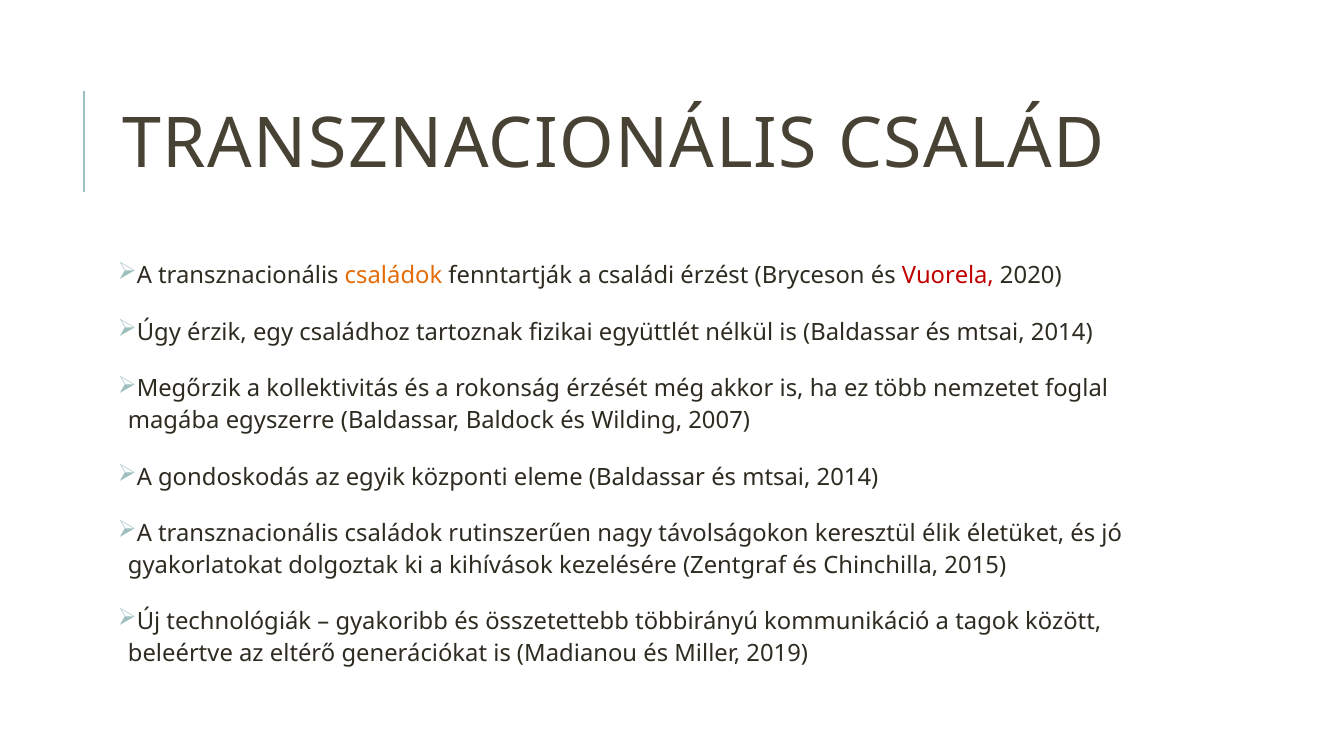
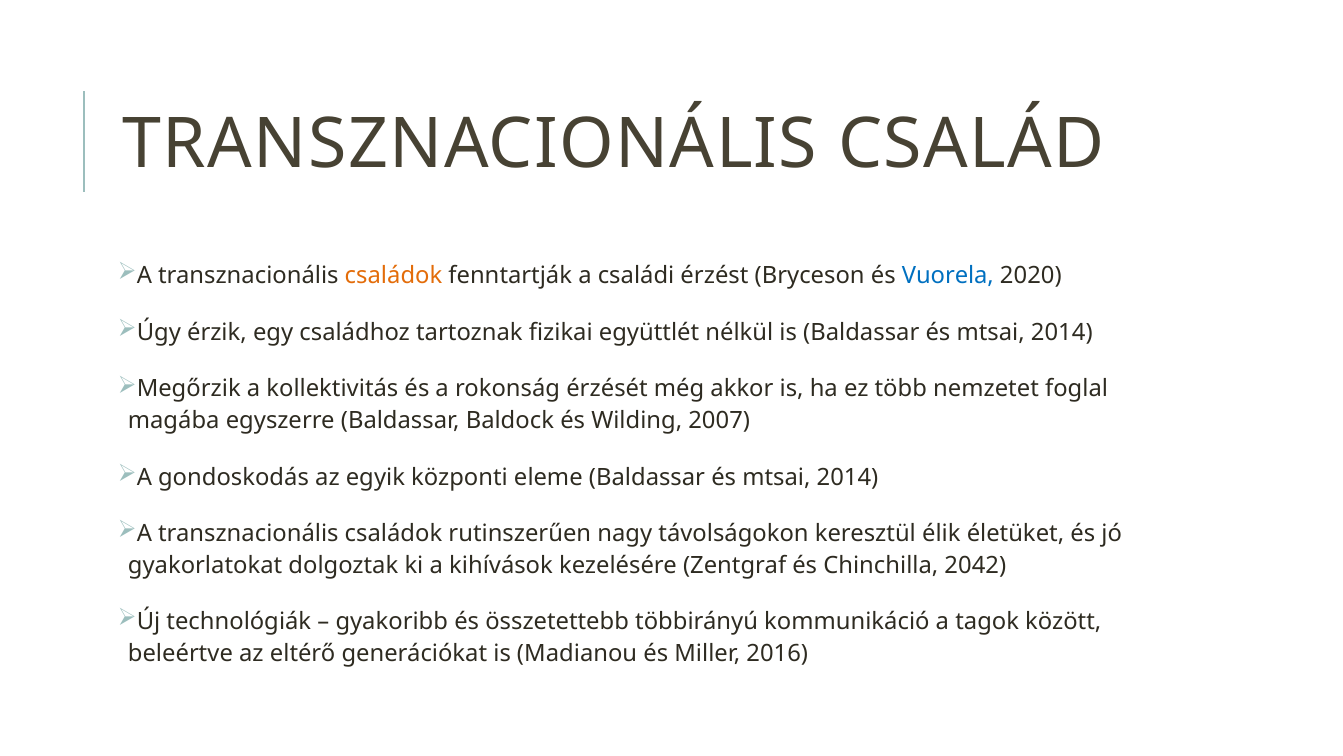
Vuorela colour: red -> blue
2015: 2015 -> 2042
2019: 2019 -> 2016
